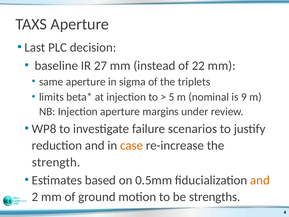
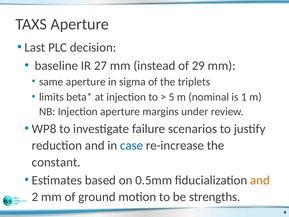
22: 22 -> 29
9: 9 -> 1
case colour: orange -> blue
strength: strength -> constant
